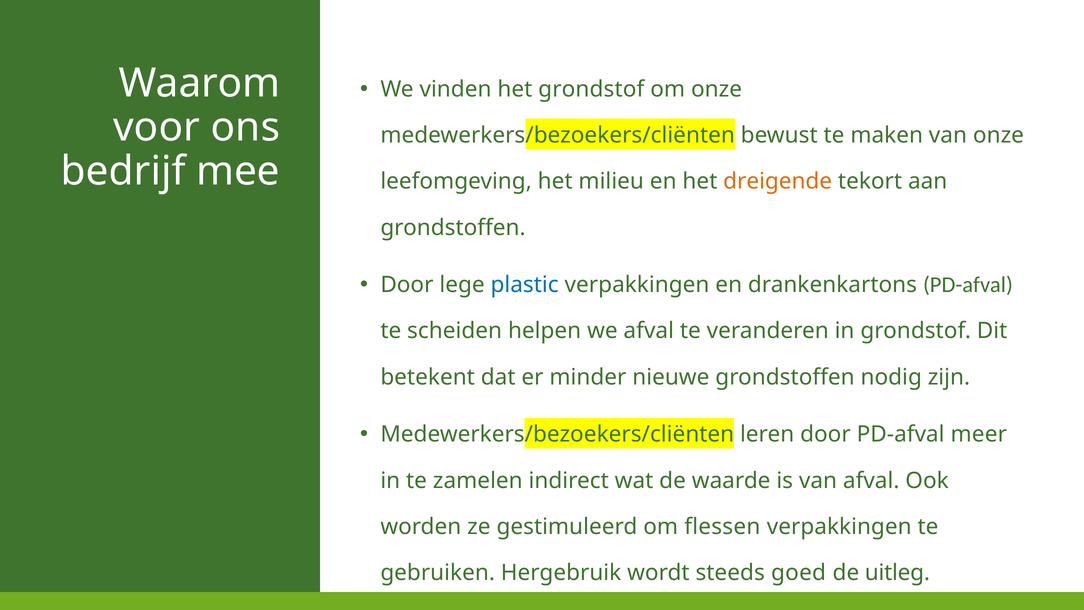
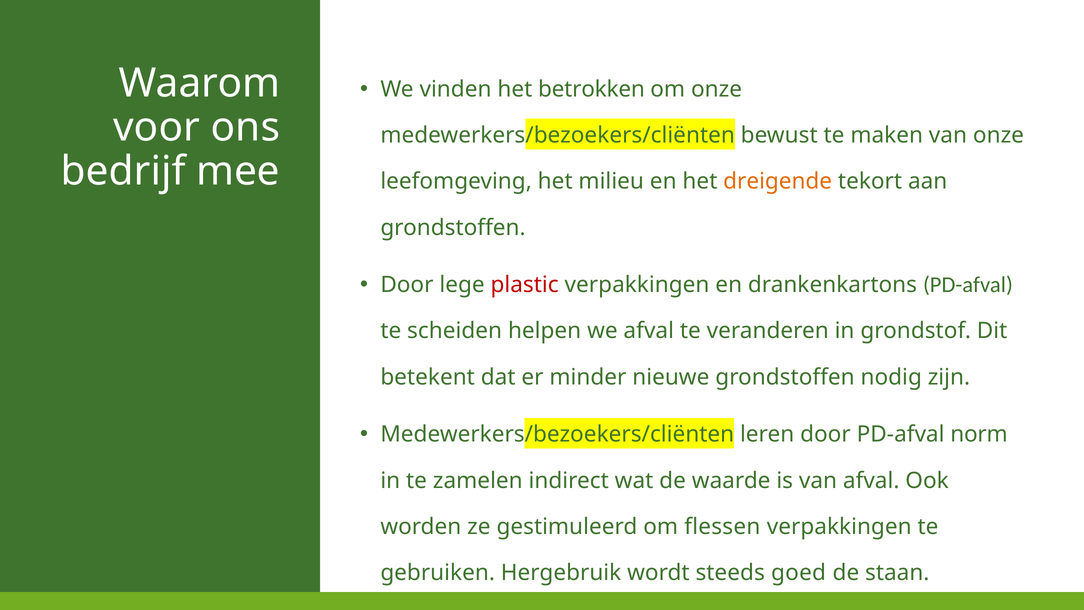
het grondstof: grondstof -> betrokken
plastic colour: blue -> red
meer: meer -> norm
uitleg: uitleg -> staan
